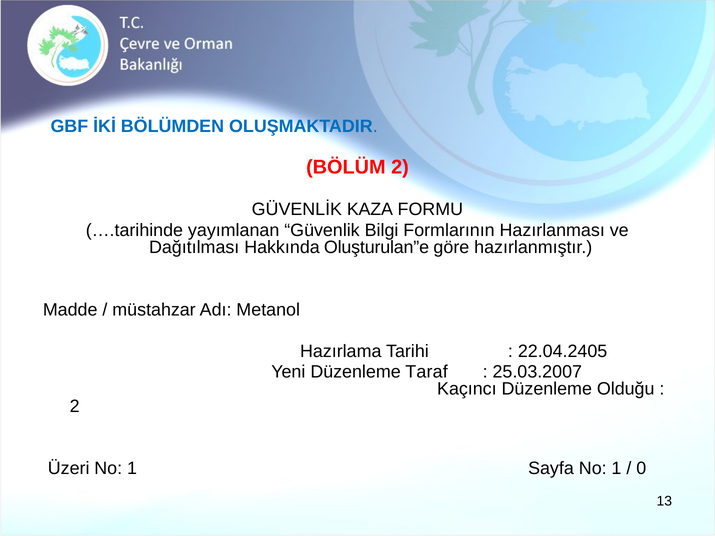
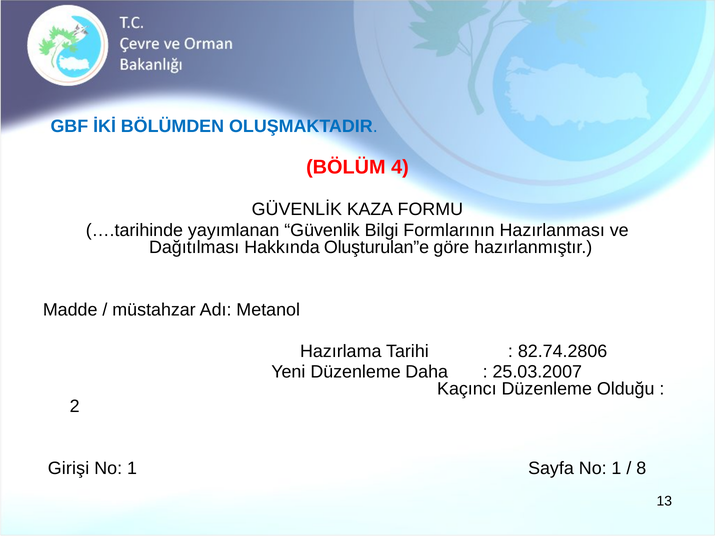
BÖLÜM 2: 2 -> 4
22.04.2405: 22.04.2405 -> 82.74.2806
Taraf: Taraf -> Daha
Üzeri: Üzeri -> Girişi
0: 0 -> 8
